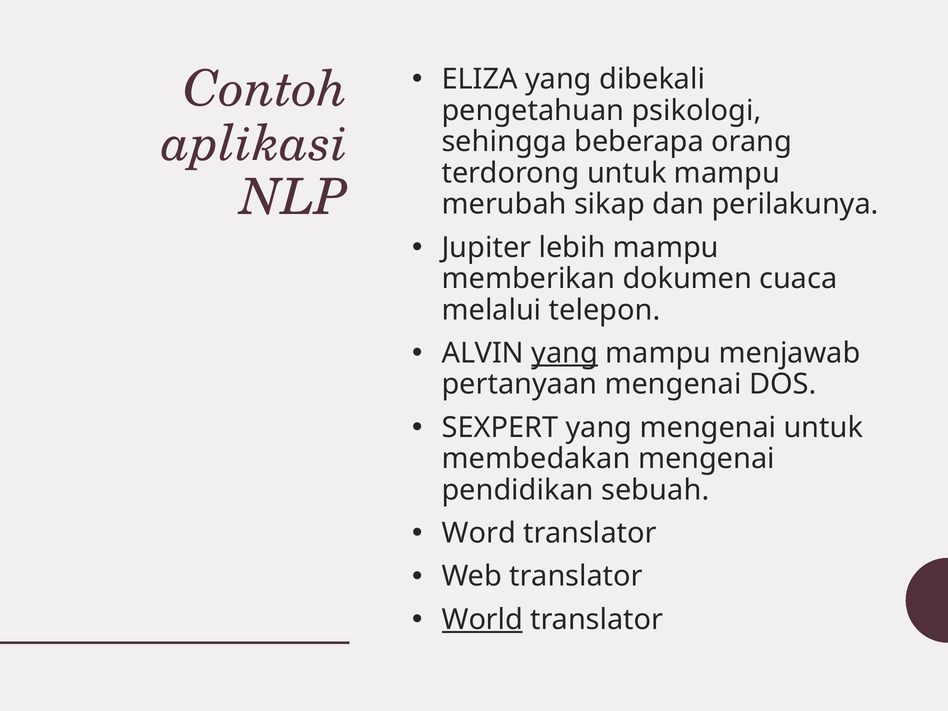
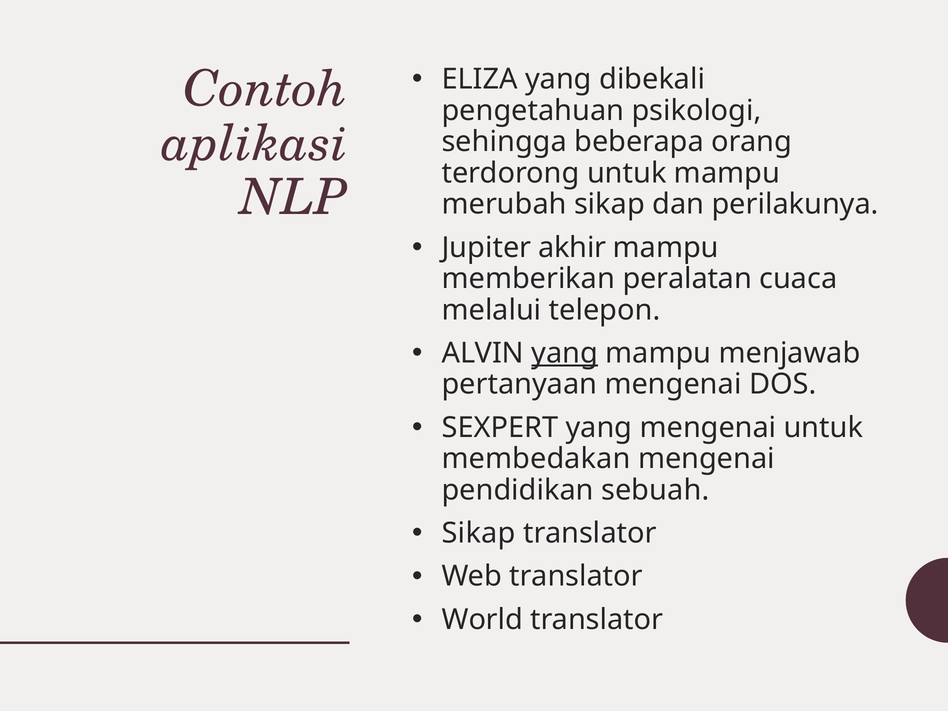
lebih: lebih -> akhir
dokumen: dokumen -> peralatan
Word at (479, 533): Word -> Sikap
World underline: present -> none
